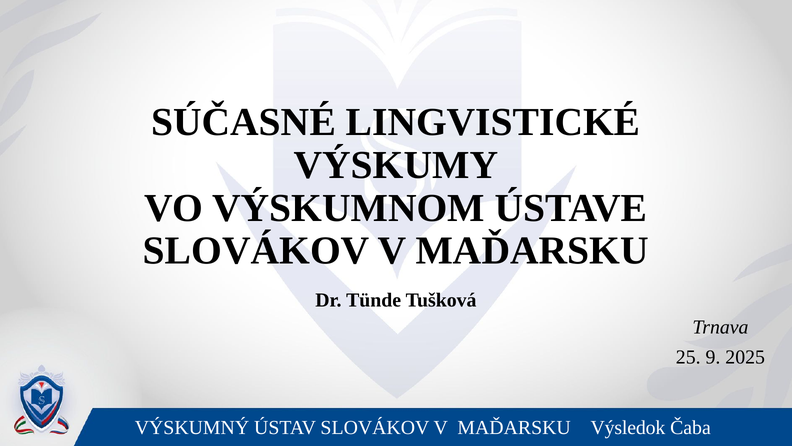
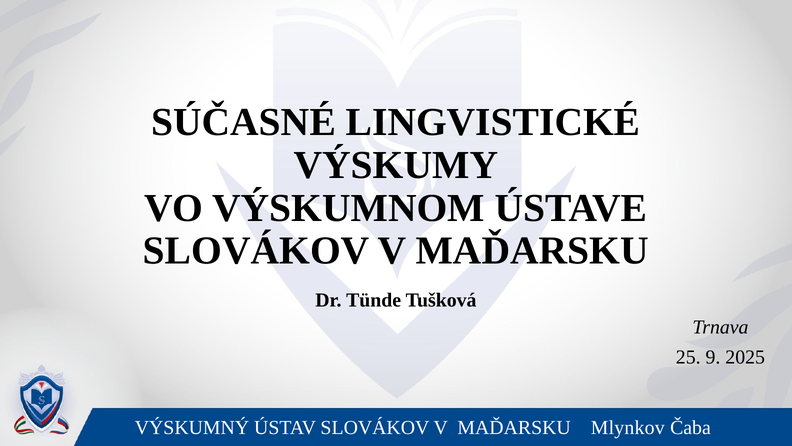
Výsledok: Výsledok -> Mlynkov
